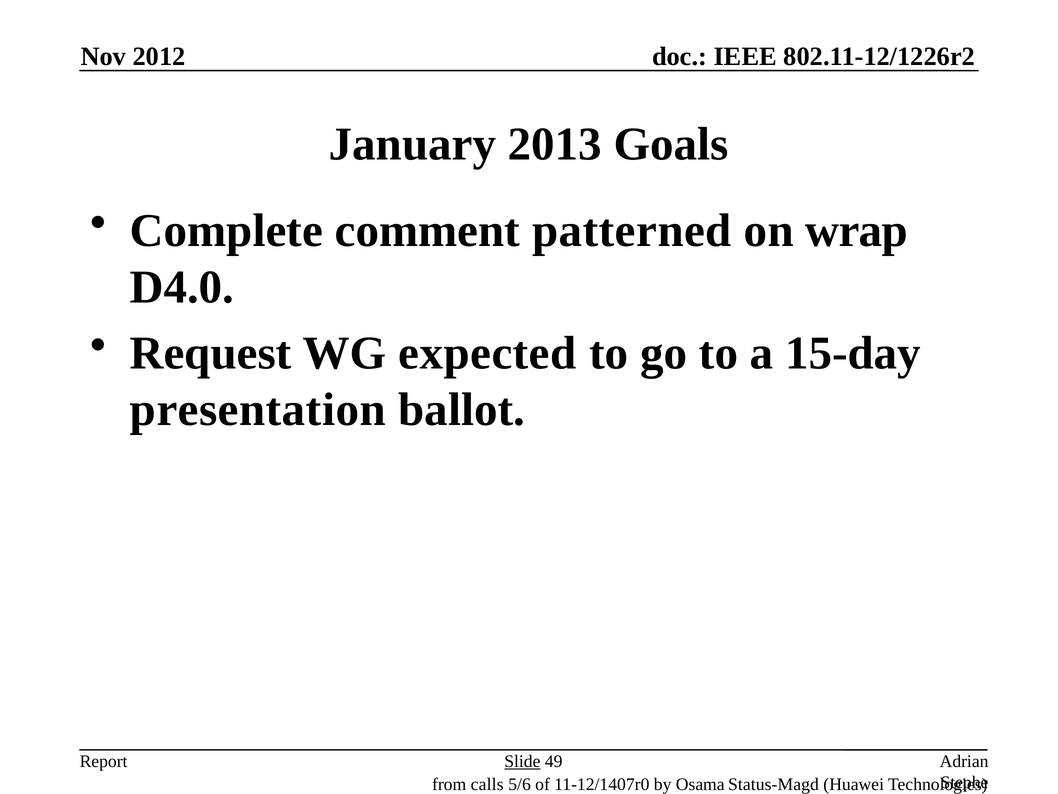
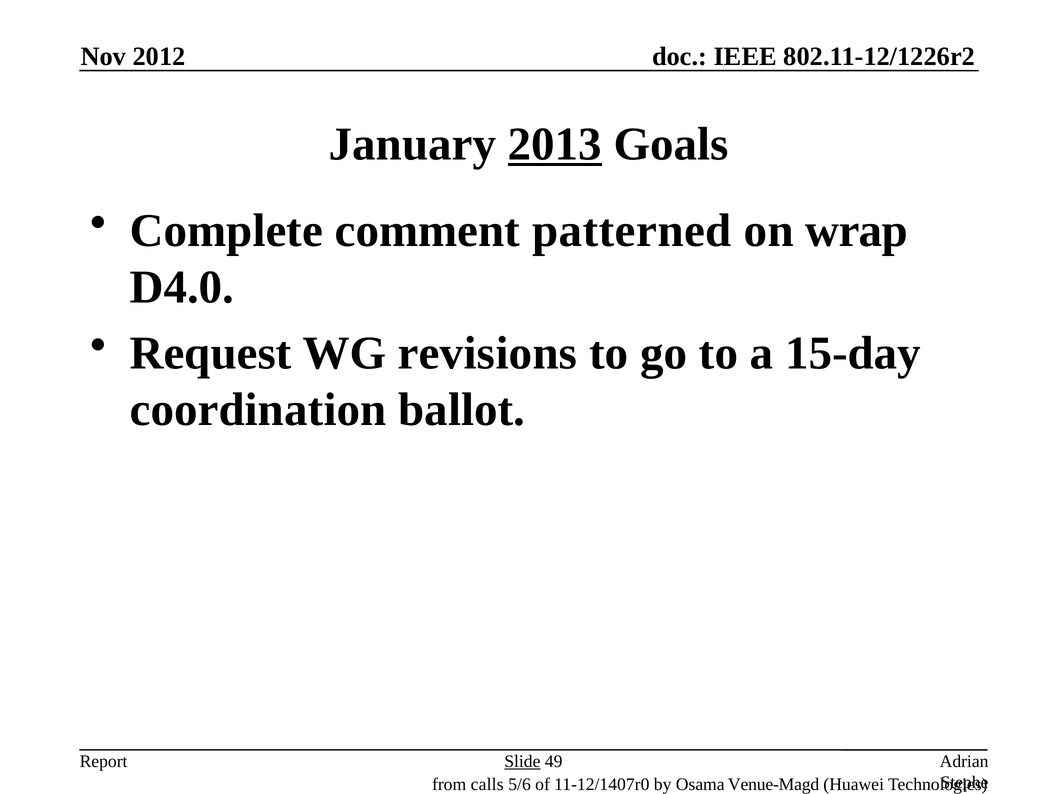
2013 underline: none -> present
expected: expected -> revisions
presentation: presentation -> coordination
Status-Magd: Status-Magd -> Venue-Magd
